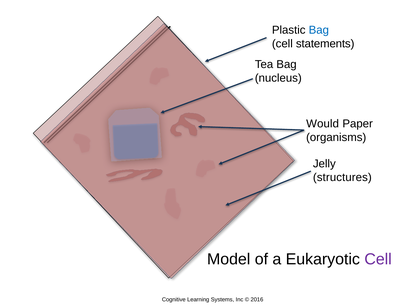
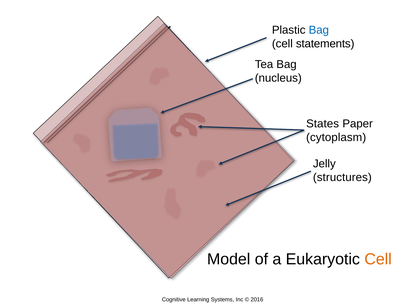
Would: Would -> States
organisms: organisms -> cytoplasm
Cell at (378, 259) colour: purple -> orange
